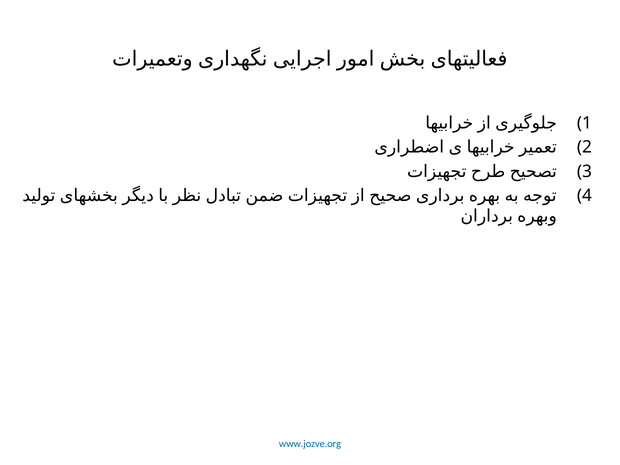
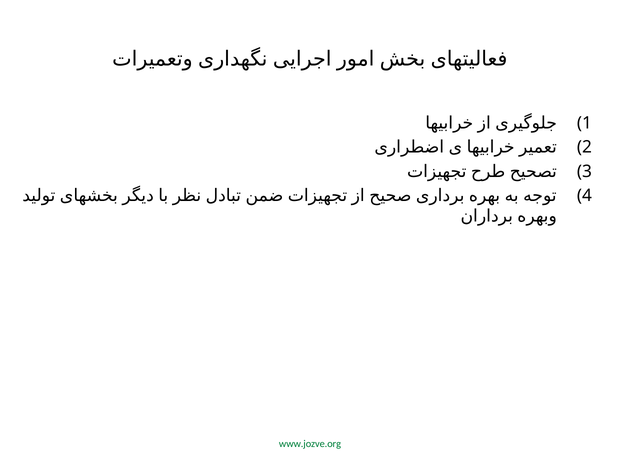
www.jozve.org colour: blue -> green
